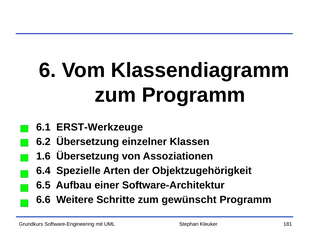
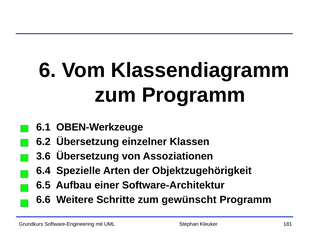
ERST-Werkzeuge: ERST-Werkzeuge -> OBEN-Werkzeuge
1.6: 1.6 -> 3.6
